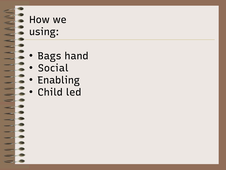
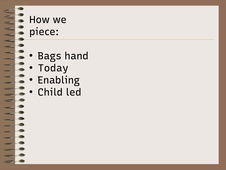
using: using -> piece
Social: Social -> Today
